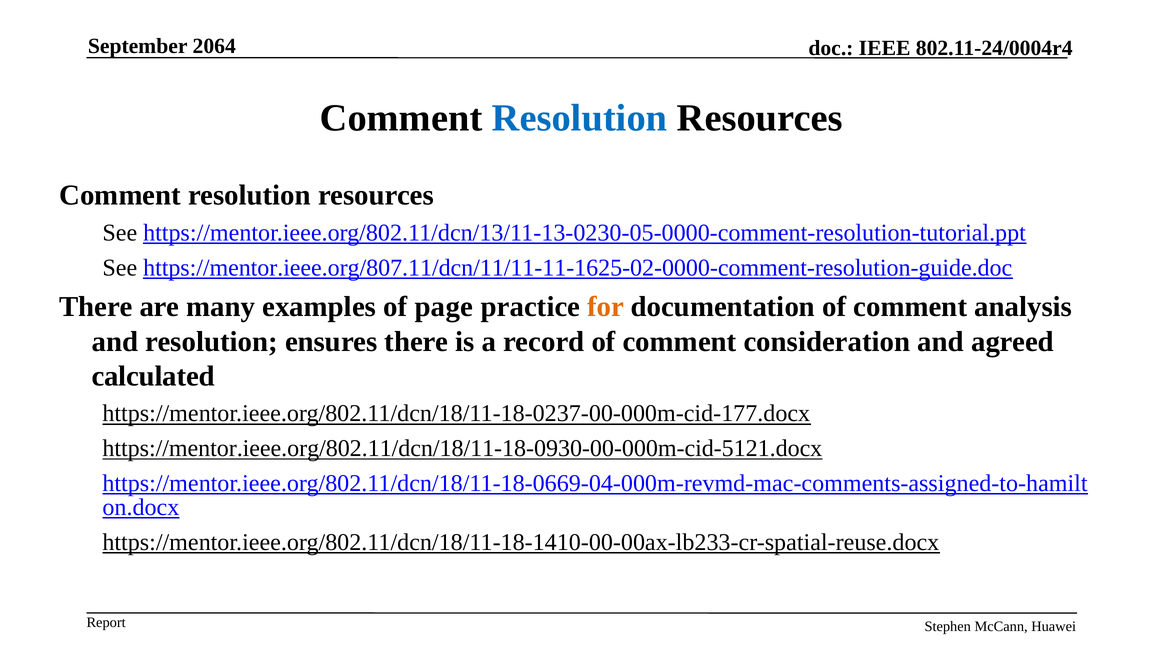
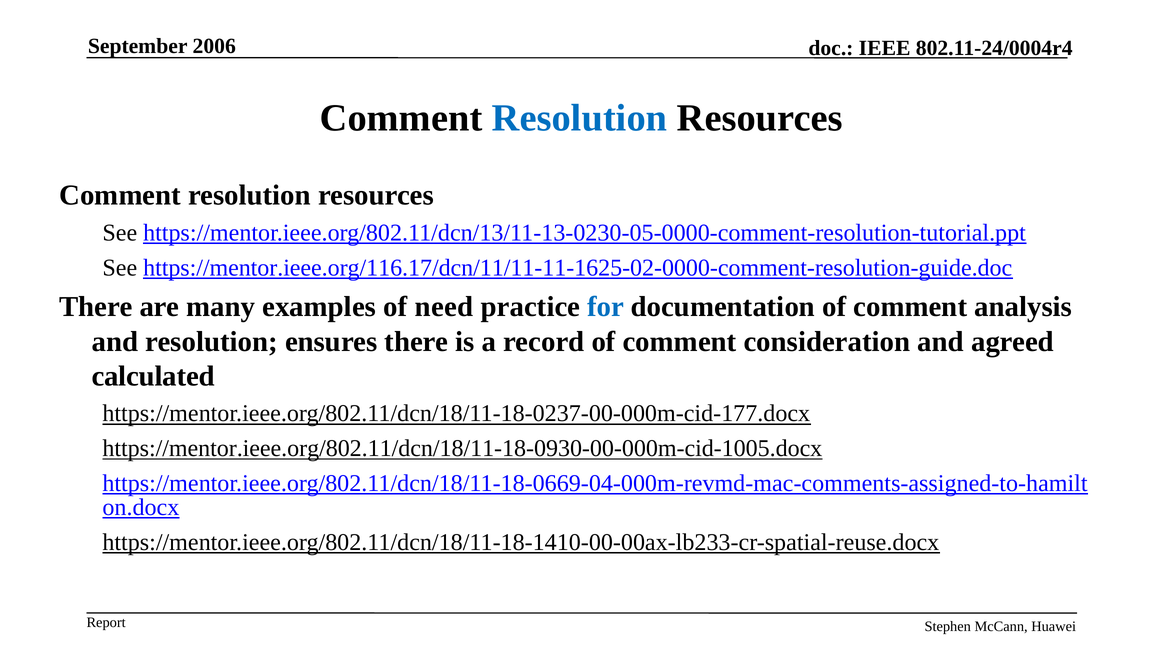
2064: 2064 -> 2006
https://mentor.ieee.org/807.11/dcn/11/11-11-1625-02-0000-comment-resolution-guide.doc: https://mentor.ieee.org/807.11/dcn/11/11-11-1625-02-0000-comment-resolution-guide.doc -> https://mentor.ieee.org/116.17/dcn/11/11-11-1625-02-0000-comment-resolution-guide.doc
page: page -> need
for colour: orange -> blue
https://mentor.ieee.org/802.11/dcn/18/11-18-0930-00-000m-cid-5121.docx: https://mentor.ieee.org/802.11/dcn/18/11-18-0930-00-000m-cid-5121.docx -> https://mentor.ieee.org/802.11/dcn/18/11-18-0930-00-000m-cid-1005.docx
